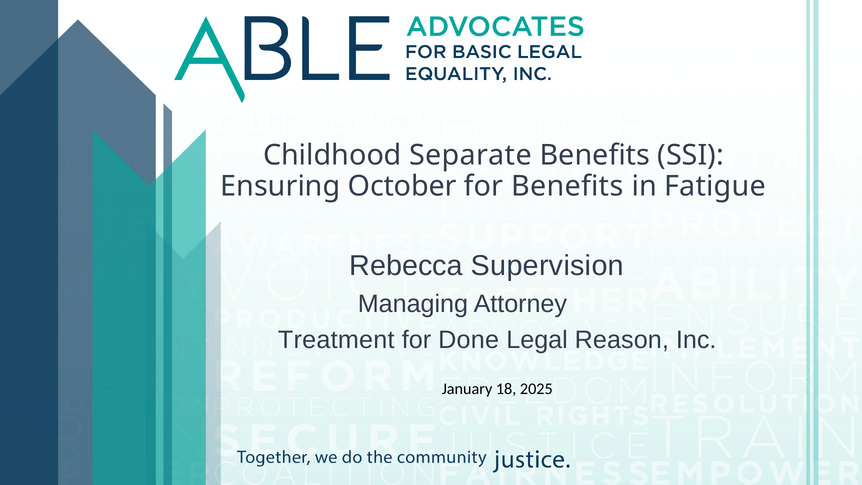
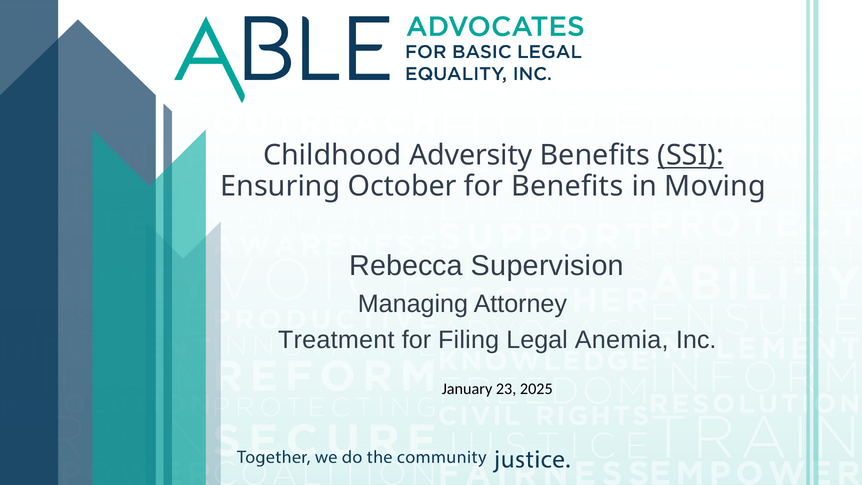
Separate: Separate -> Adversity
SSI underline: none -> present
Fatigue: Fatigue -> Moving
Done: Done -> Filing
Reason: Reason -> Anemia
18: 18 -> 23
